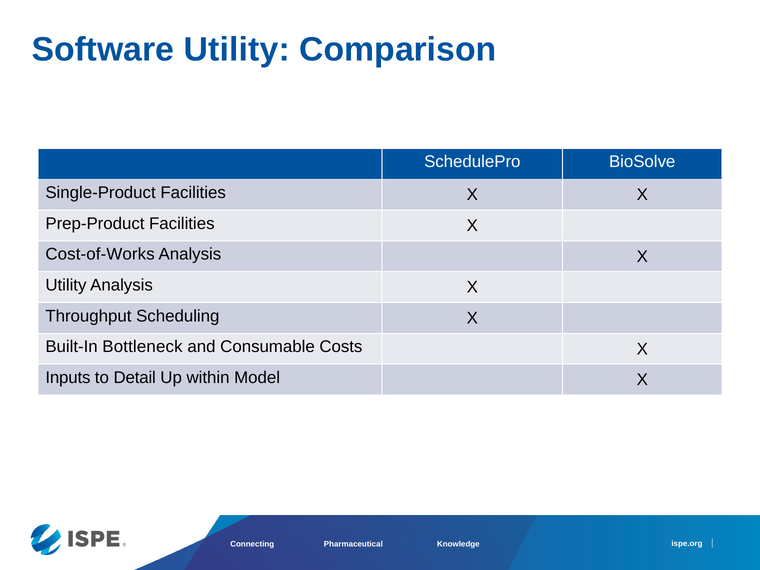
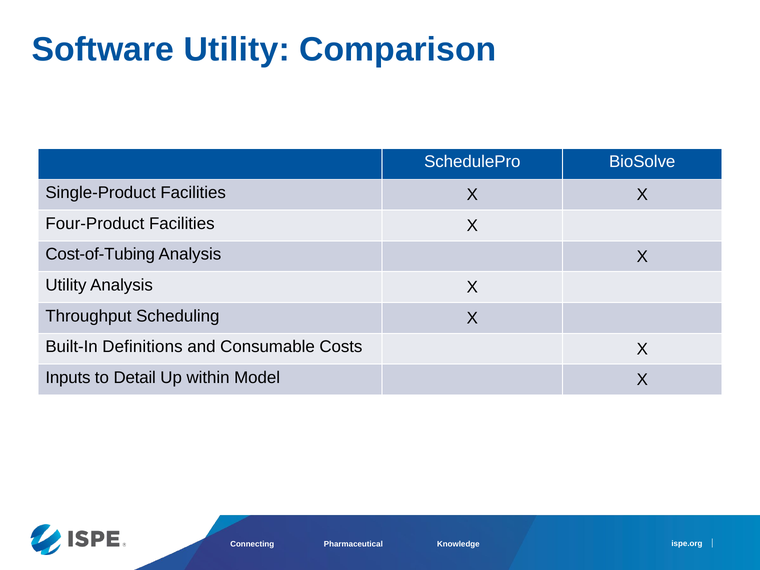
Prep-Product: Prep-Product -> Four-Product
Cost-of-Works: Cost-of-Works -> Cost-of-Tubing
Bottleneck: Bottleneck -> Definitions
